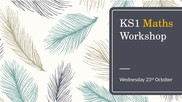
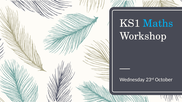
Maths colour: yellow -> light blue
